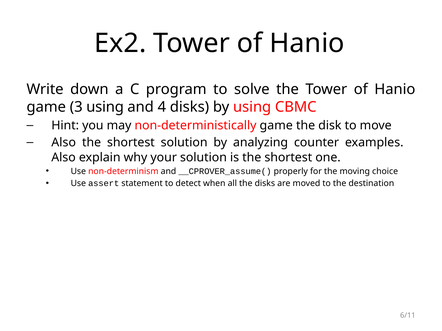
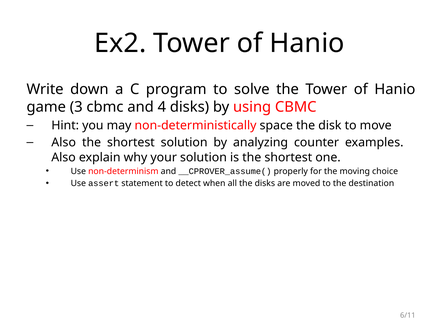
3 using: using -> cbmc
non-deterministically game: game -> space
